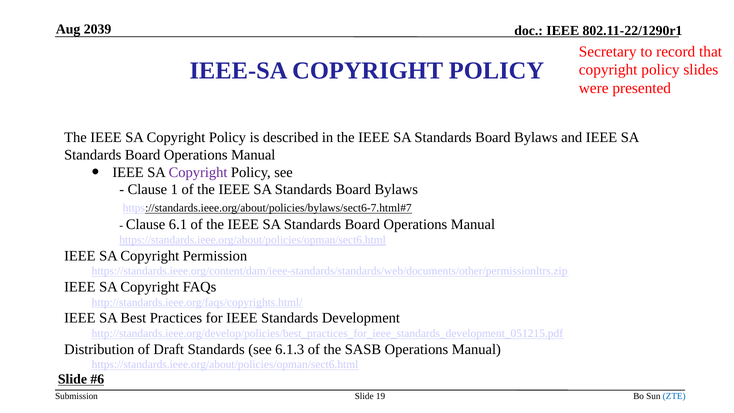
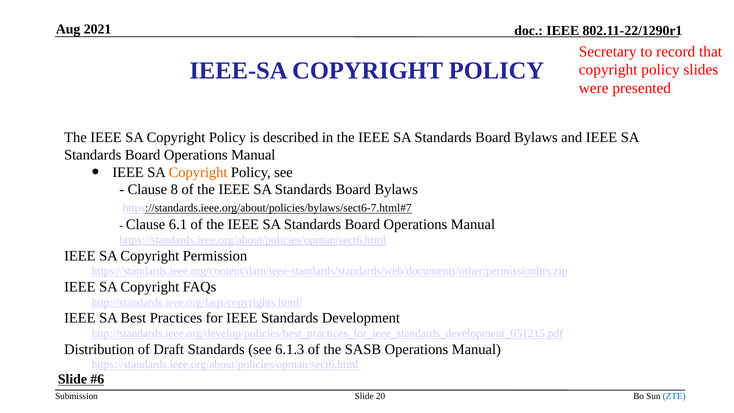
2039: 2039 -> 2021
Copyright at (198, 172) colour: purple -> orange
1: 1 -> 8
19: 19 -> 20
